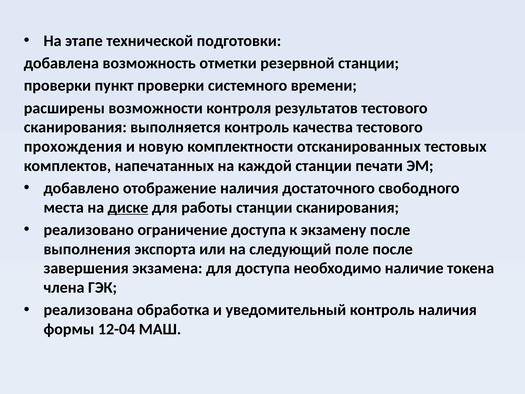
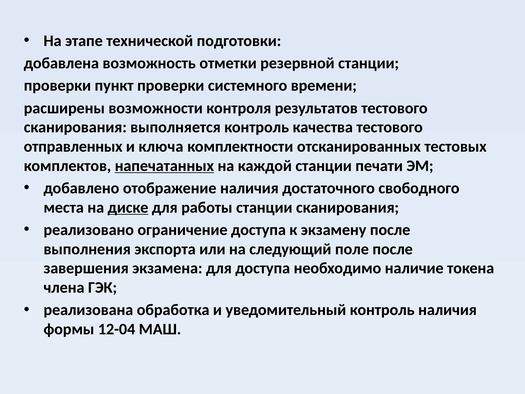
прохождения: прохождения -> отправленных
новую: новую -> ключа
напечатанных underline: none -> present
